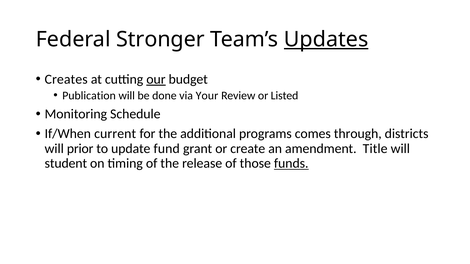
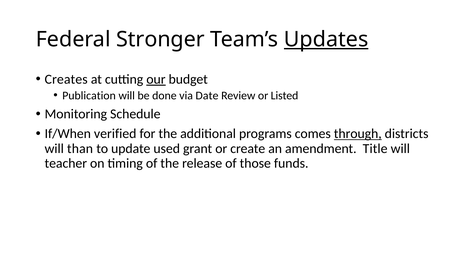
Your: Your -> Date
current: current -> verified
through underline: none -> present
prior: prior -> than
fund: fund -> used
student: student -> teacher
funds underline: present -> none
